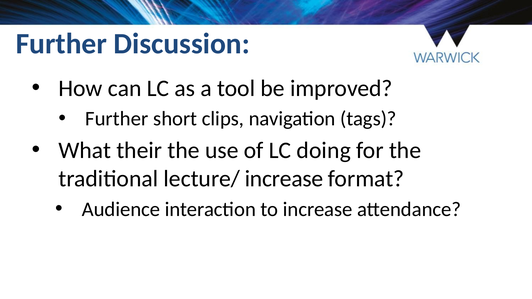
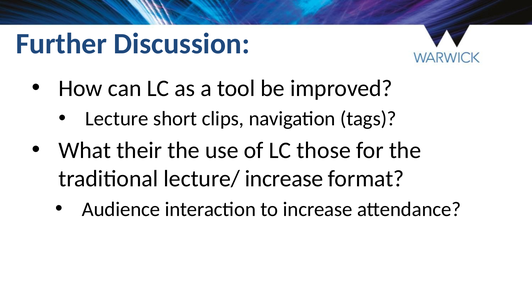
Further at (117, 119): Further -> Lecture
doing: doing -> those
